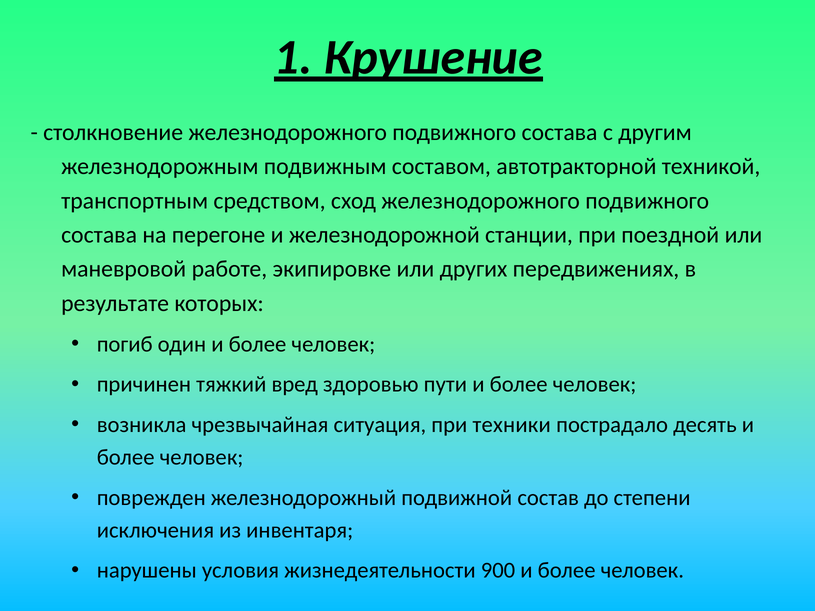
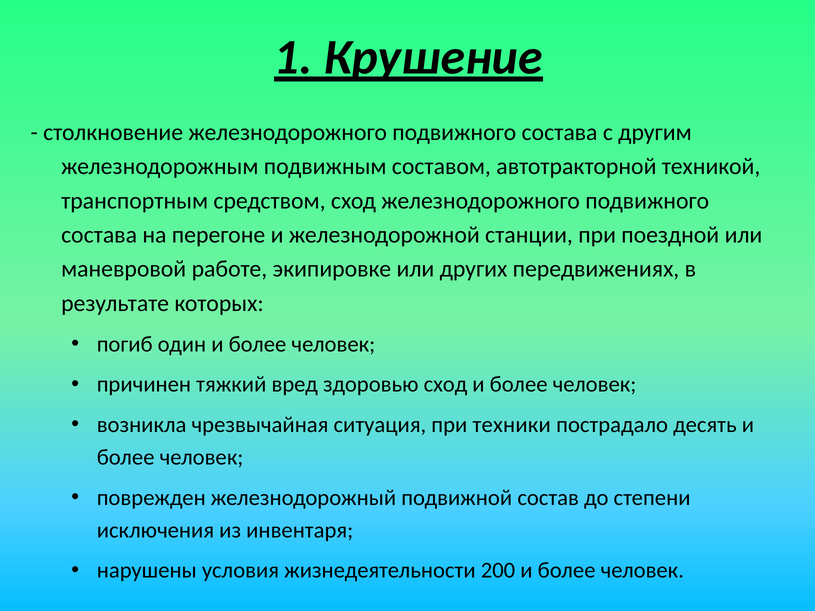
здоровью пути: пути -> сход
900: 900 -> 200
